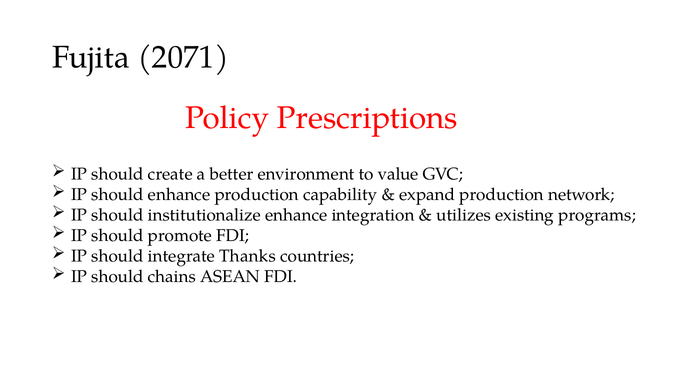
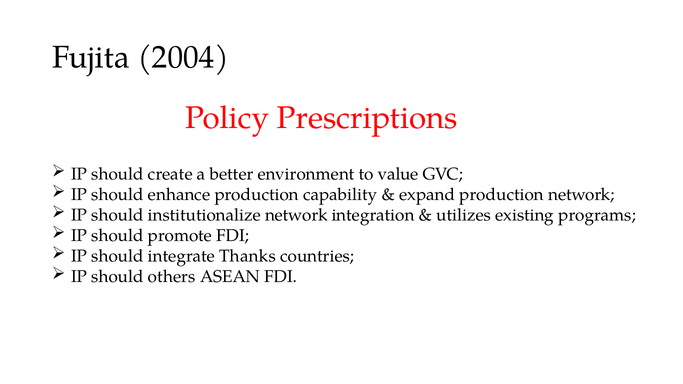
2071: 2071 -> 2004
institutionalize enhance: enhance -> network
chains: chains -> others
